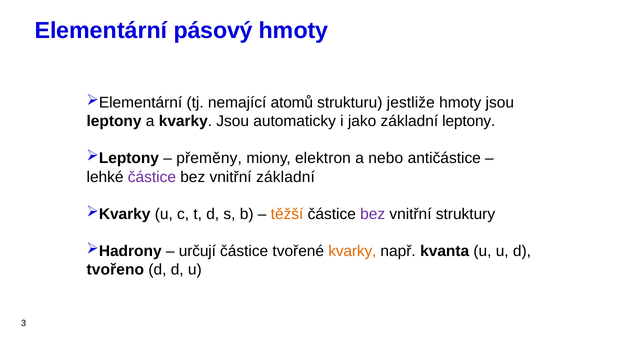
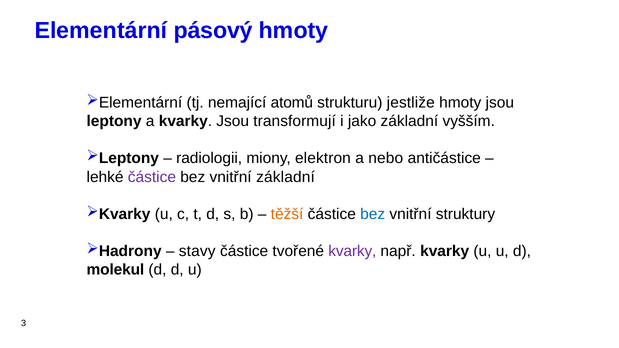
automaticky: automaticky -> transformují
základní leptony: leptony -> vyšším
přeměny: přeměny -> radiologii
bez at (373, 214) colour: purple -> blue
určují: určují -> stavy
kvarky at (352, 251) colour: orange -> purple
např kvanta: kvanta -> kvarky
tvořeno: tvořeno -> molekul
